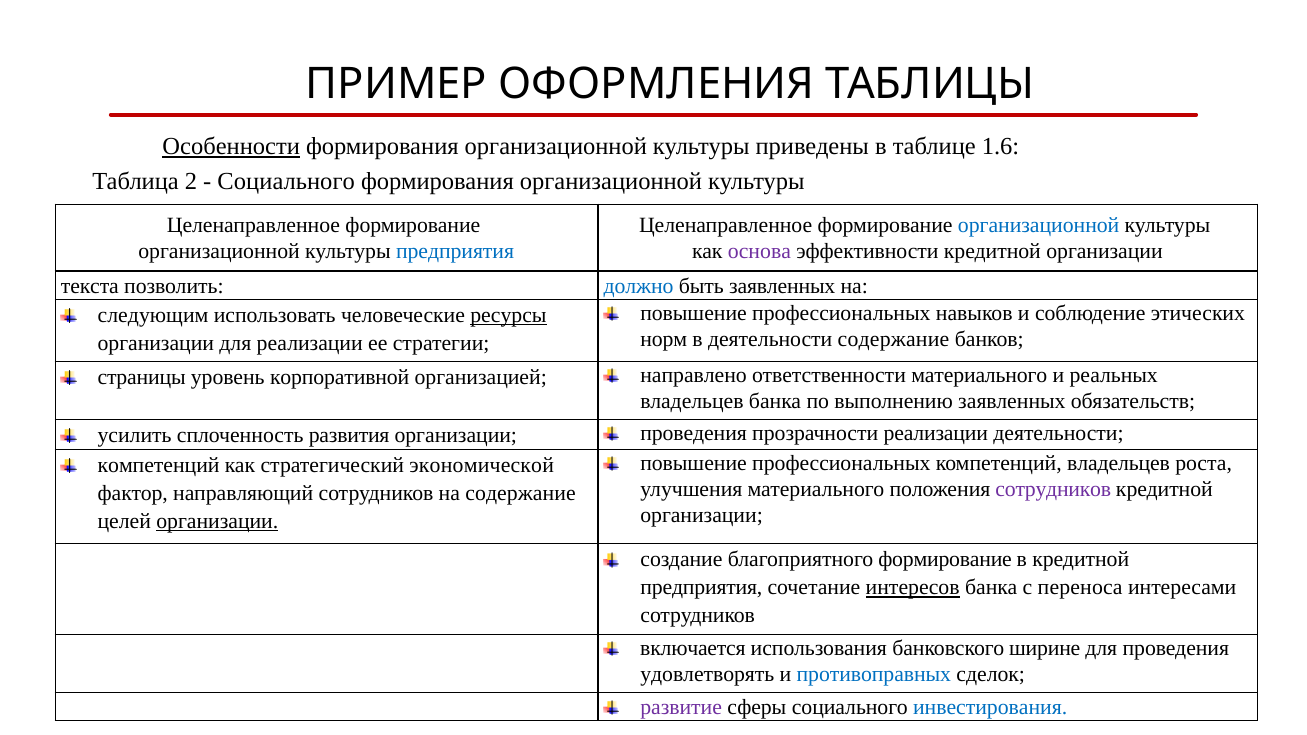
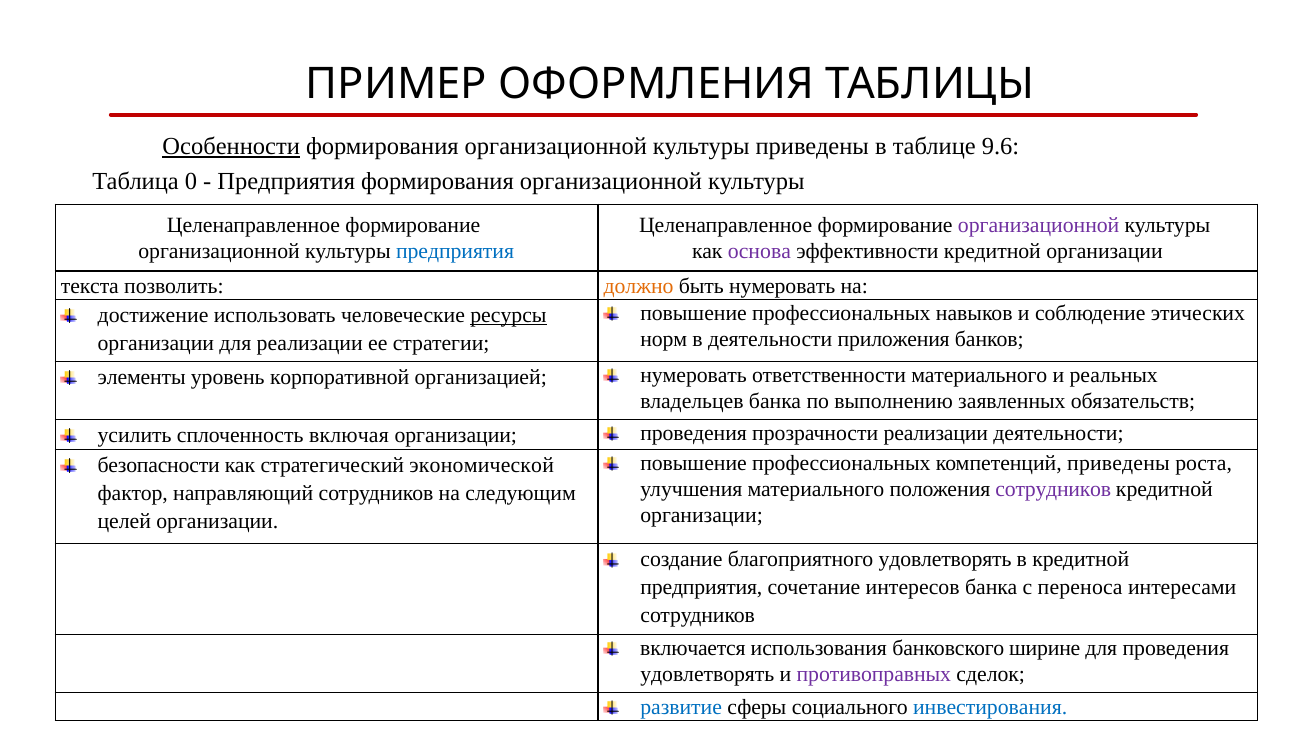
1.6: 1.6 -> 9.6
2: 2 -> 0
Социального at (286, 181): Социального -> Предприятия
организационной at (1039, 226) colour: blue -> purple
должно colour: blue -> orange
быть заявленных: заявленных -> нумеровать
следующим: следующим -> достижение
деятельности содержание: содержание -> приложения
страницы: страницы -> элементы
организацией направлено: направлено -> нумеровать
развития: развития -> включая
компетенций владельцев: владельцев -> приведены
компетенций at (159, 465): компетенций -> безопасности
на содержание: содержание -> следующим
организации at (217, 521) underline: present -> none
благоприятного формирование: формирование -> удовлетворять
интересов underline: present -> none
противоправных colour: blue -> purple
развитие colour: purple -> blue
